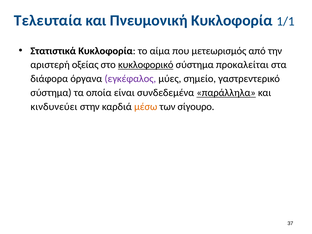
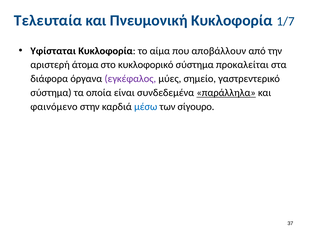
1/1: 1/1 -> 1/7
Στατιστικά: Στατιστικά -> Υφίσταται
μετεωρισμός: μετεωρισμός -> αποβάλλουν
οξείας: οξείας -> άτομα
κυκλοφορικό underline: present -> none
κινδυνεύει: κινδυνεύει -> φαινόμενο
μέσω colour: orange -> blue
